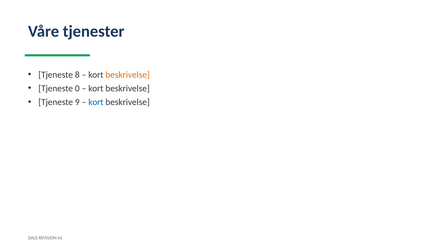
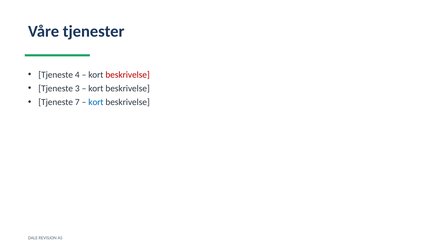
8: 8 -> 4
beskrivelse at (128, 75) colour: orange -> red
0: 0 -> 3
9: 9 -> 7
